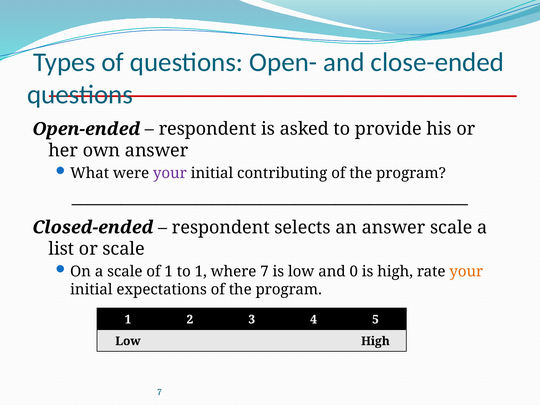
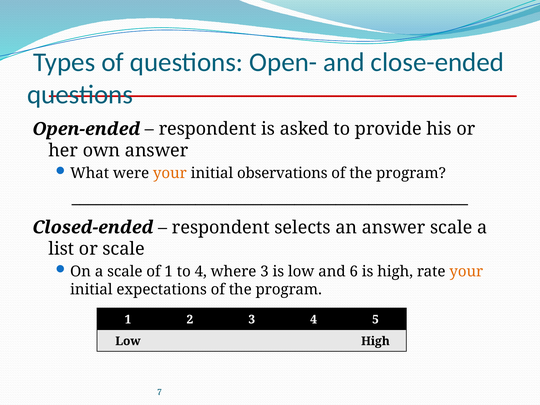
your at (170, 173) colour: purple -> orange
contributing: contributing -> observations
to 1: 1 -> 4
where 7: 7 -> 3
0: 0 -> 6
